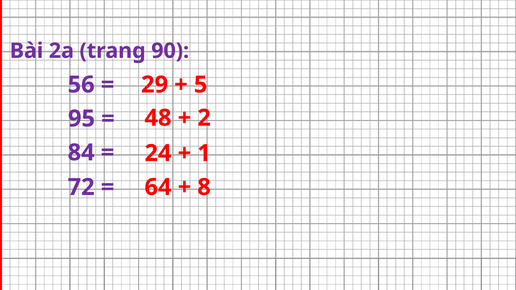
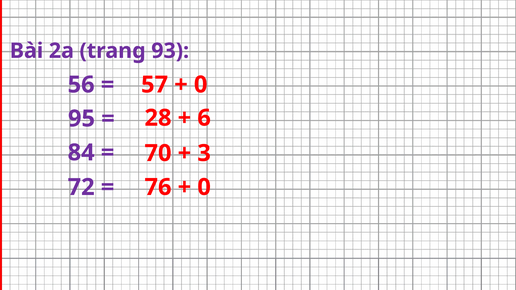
90: 90 -> 93
29: 29 -> 57
5 at (201, 85): 5 -> 0
48: 48 -> 28
2: 2 -> 6
24: 24 -> 70
1: 1 -> 3
64: 64 -> 76
8 at (204, 187): 8 -> 0
